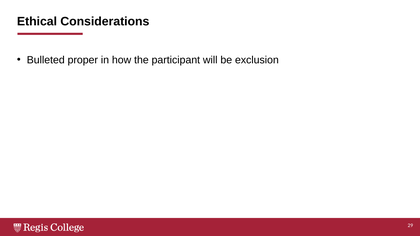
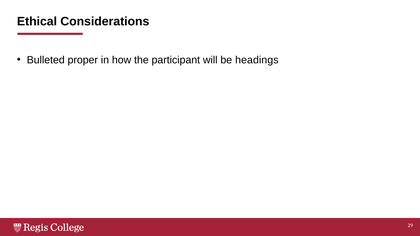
exclusion: exclusion -> headings
